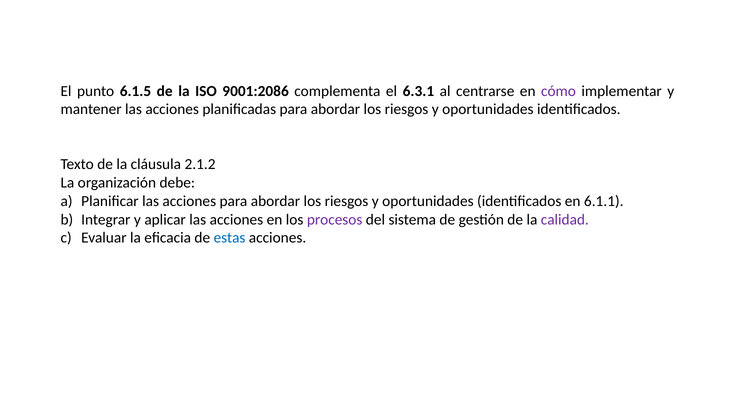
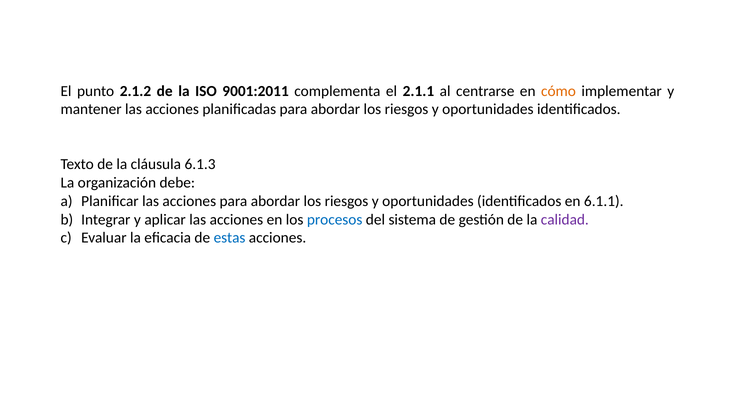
6.1.5: 6.1.5 -> 2.1.2
9001:2086: 9001:2086 -> 9001:2011
6.3.1: 6.3.1 -> 2.1.1
cómo colour: purple -> orange
2.1.2: 2.1.2 -> 6.1.3
procesos colour: purple -> blue
